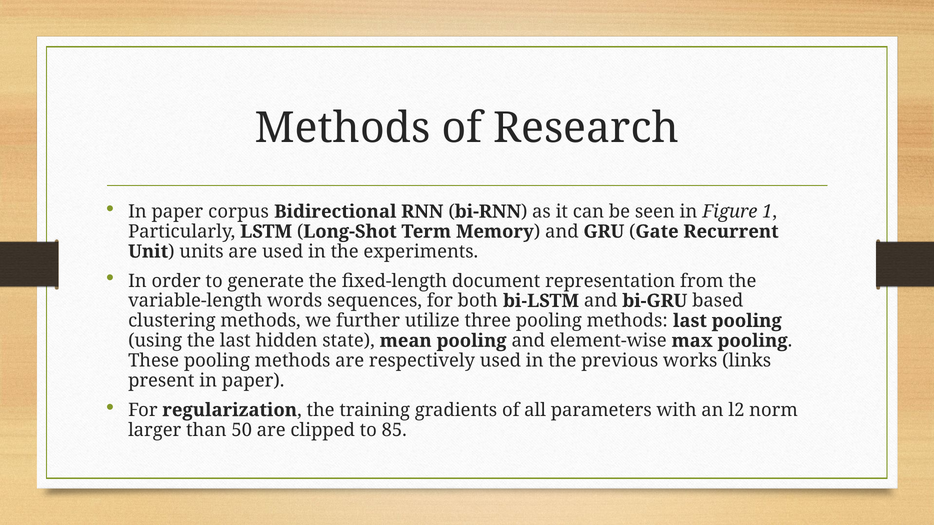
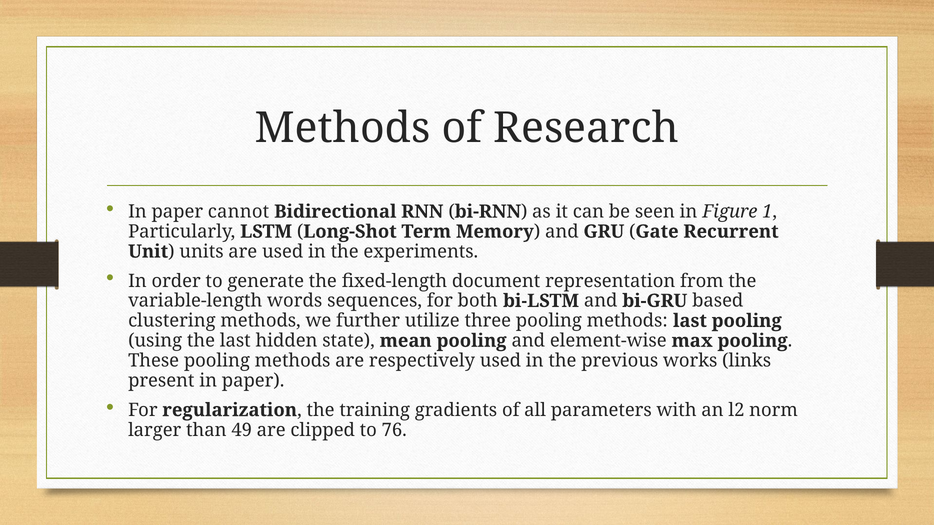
corpus: corpus -> cannot
50: 50 -> 49
85: 85 -> 76
